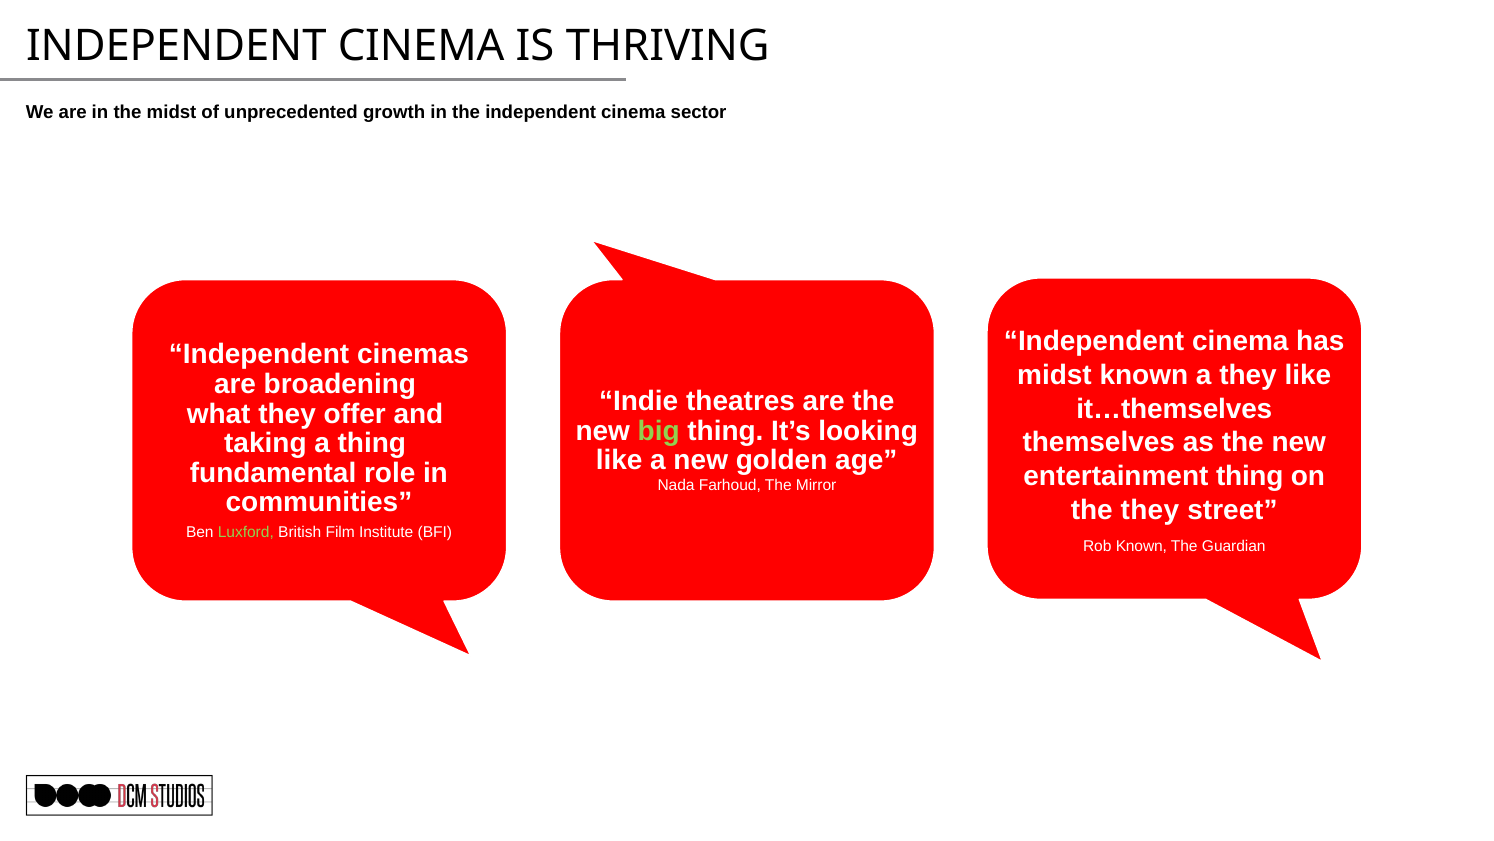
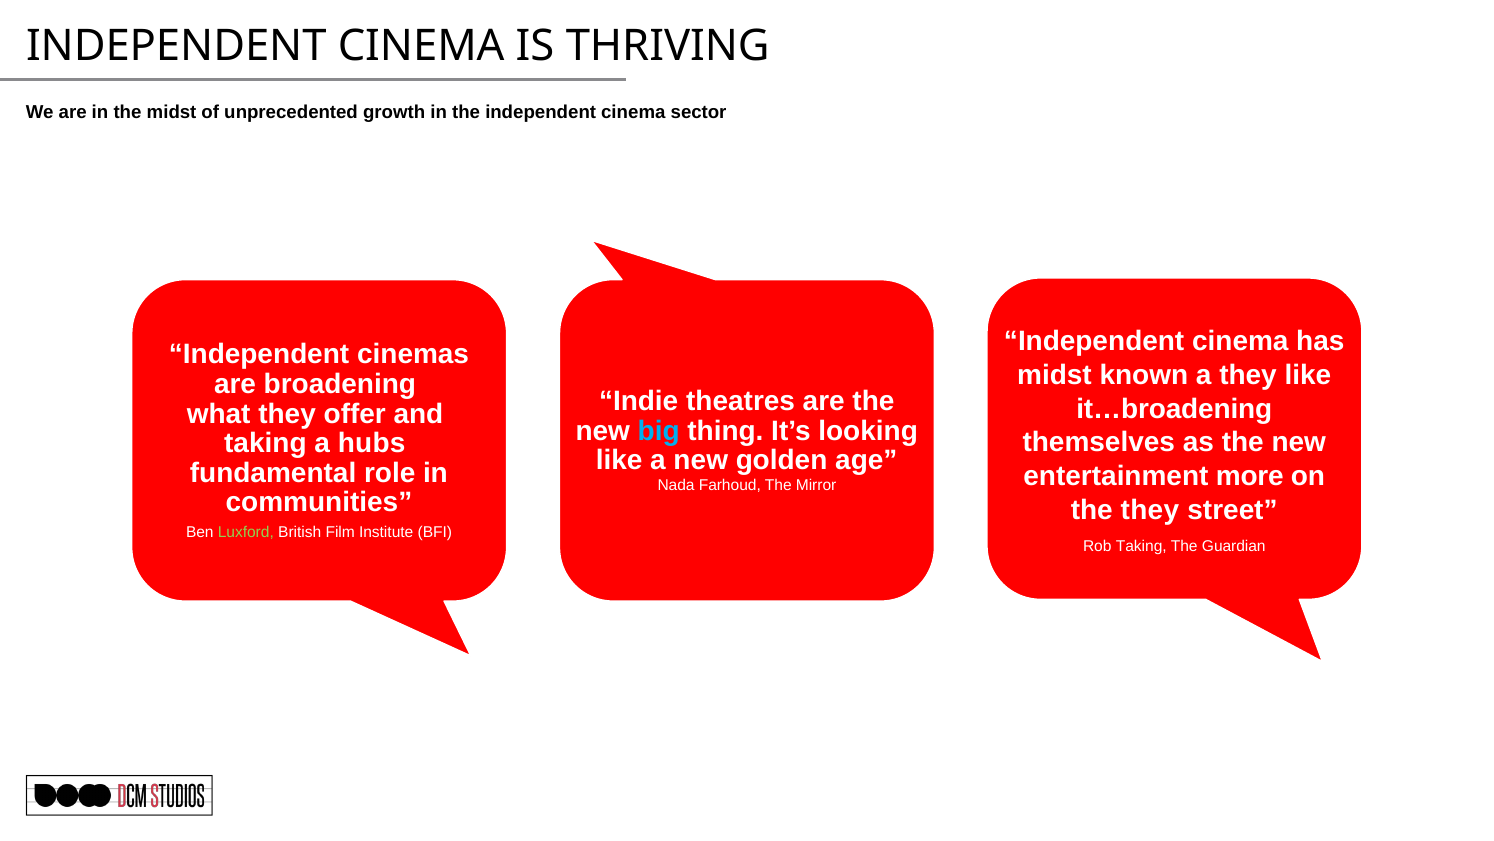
it…themselves: it…themselves -> it…broadening
big colour: light green -> light blue
a thing: thing -> hubs
entertainment thing: thing -> more
Rob Known: Known -> Taking
